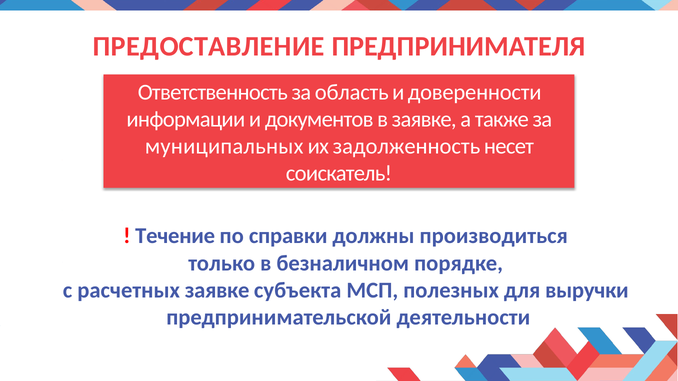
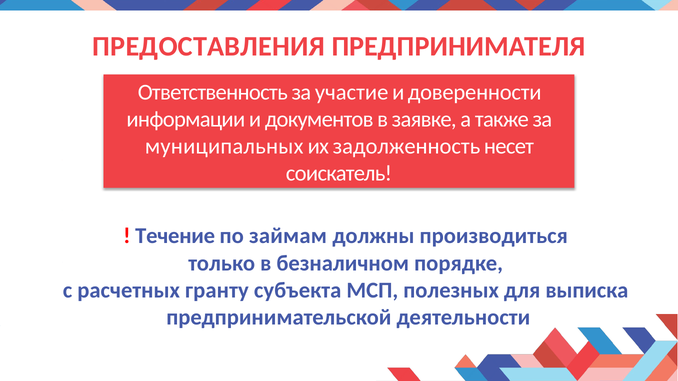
ПРЕДОСТАВЛЕНИЕ: ПРЕДОСТАВЛЕНИЕ -> ПРЕДОСТАВЛЕНИЯ
область: область -> участие
справки: справки -> займам
расчетных заявке: заявке -> гранту
выручки: выручки -> выписка
